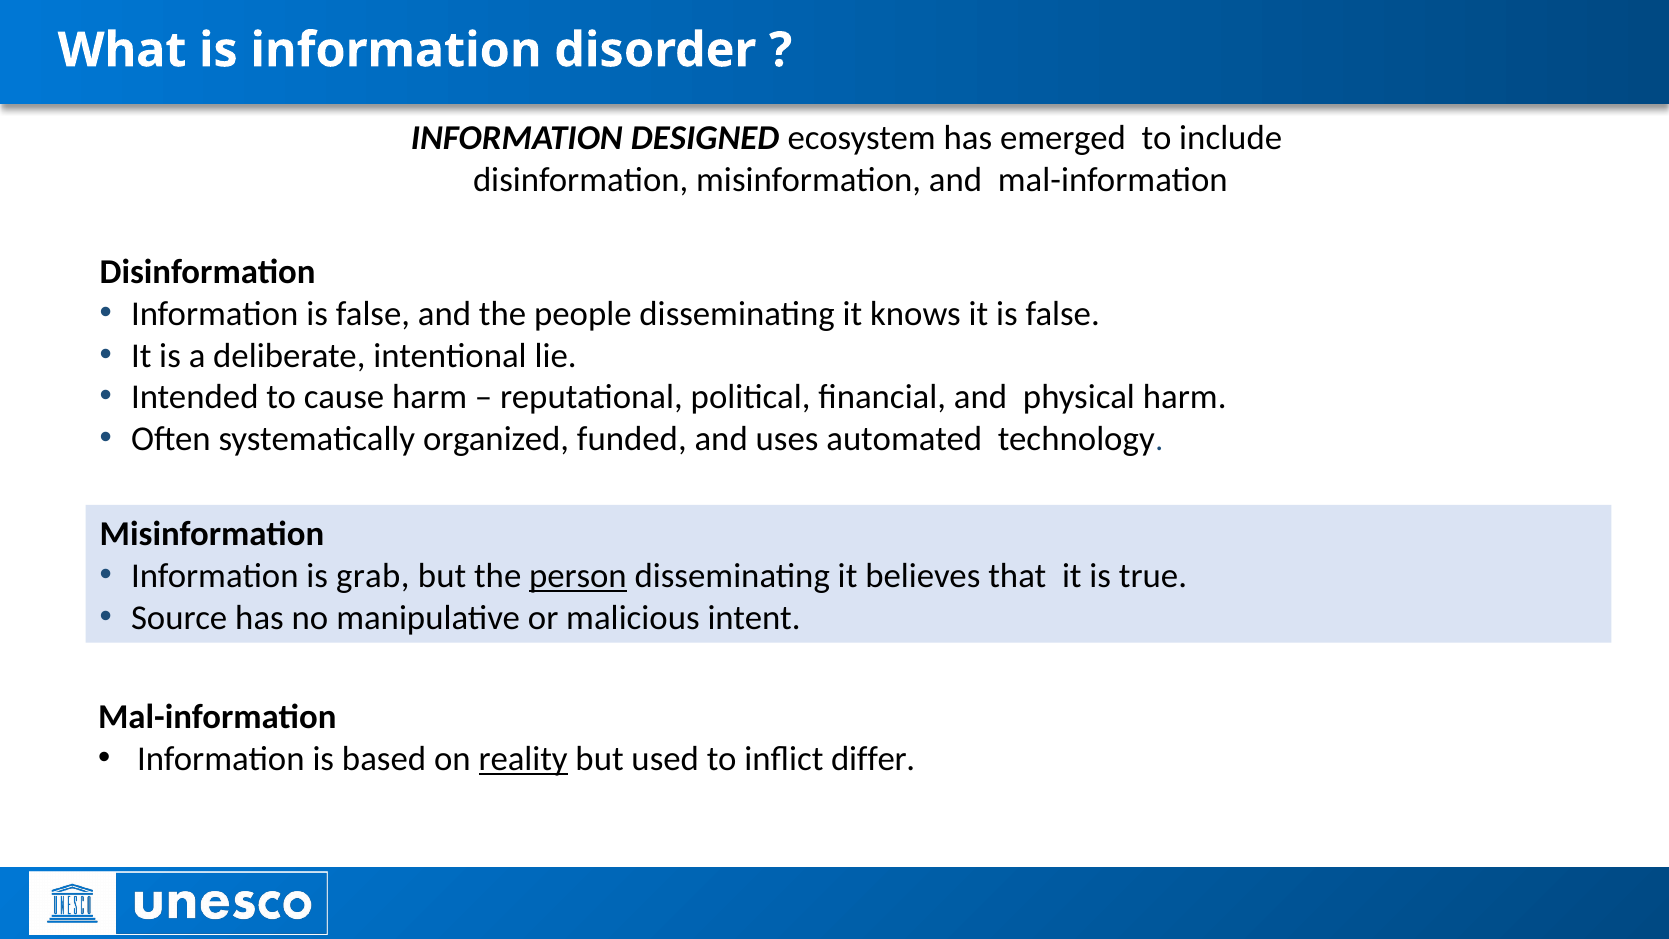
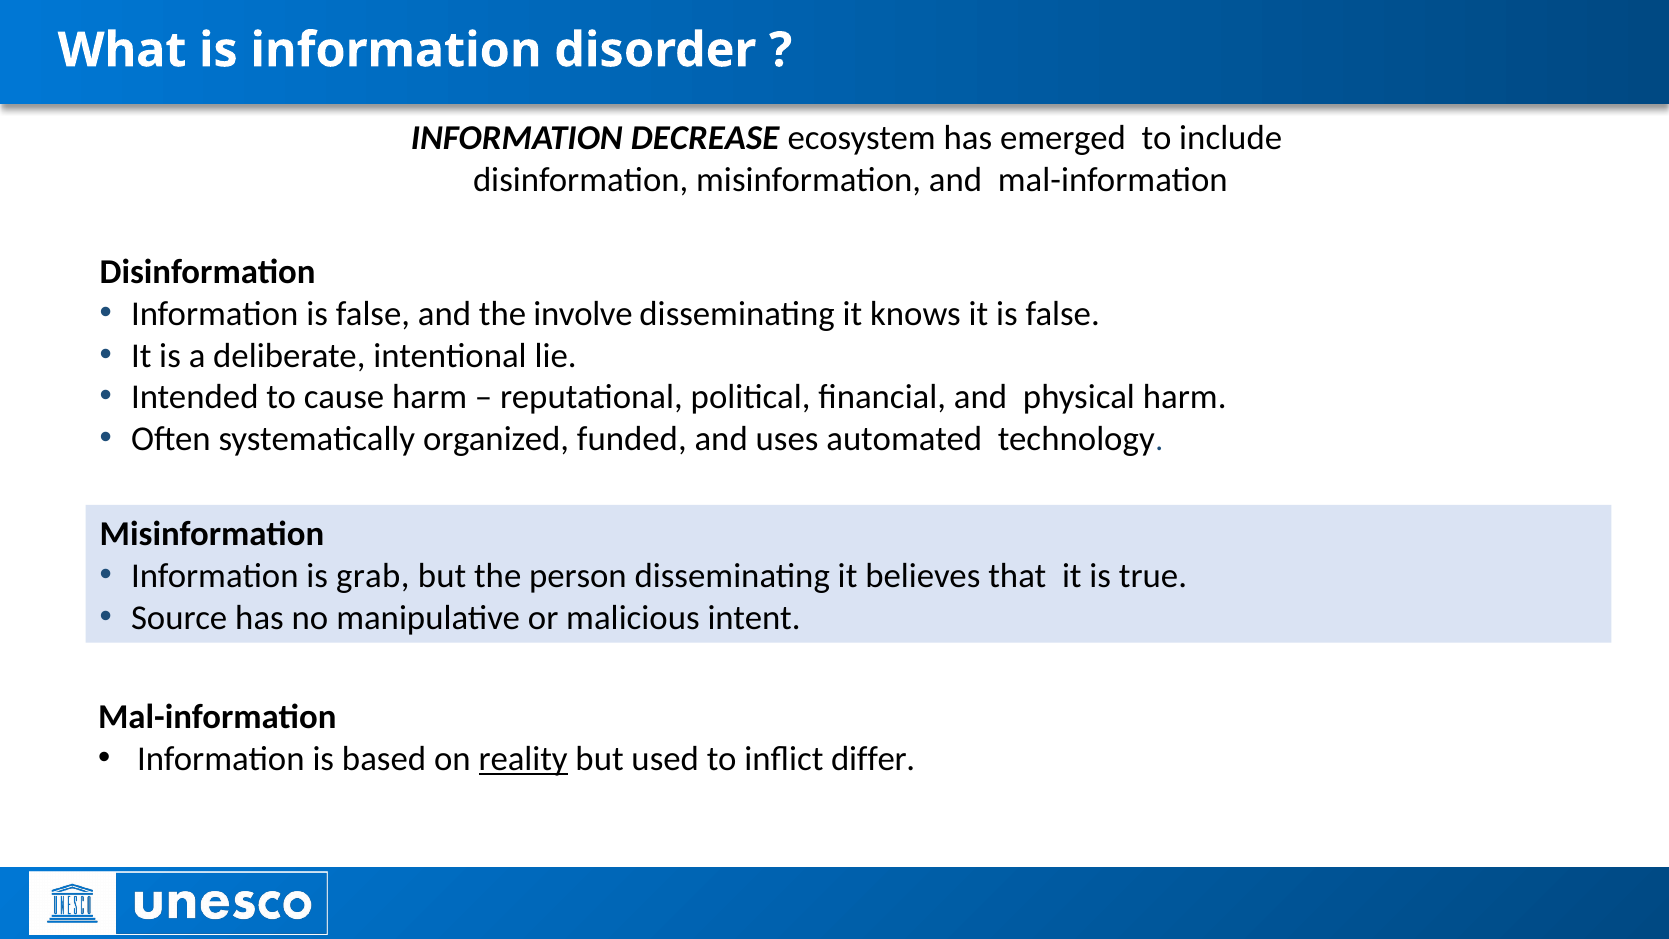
DESIGNED: DESIGNED -> DECREASE
people: people -> involve
person underline: present -> none
